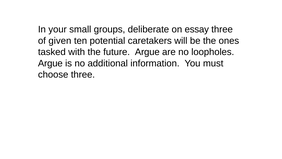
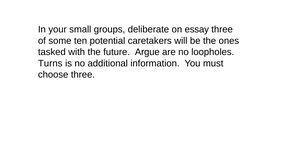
given: given -> some
Argue at (50, 63): Argue -> Turns
